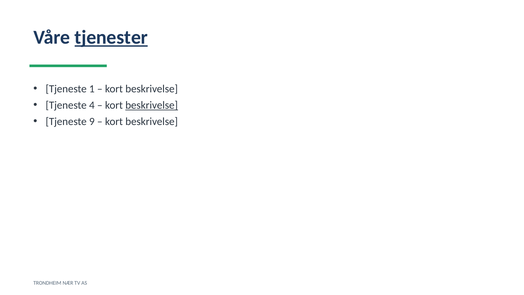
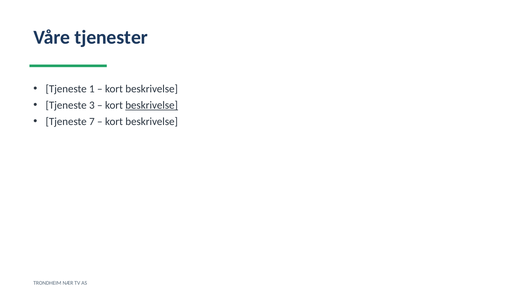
tjenester underline: present -> none
4: 4 -> 3
9: 9 -> 7
